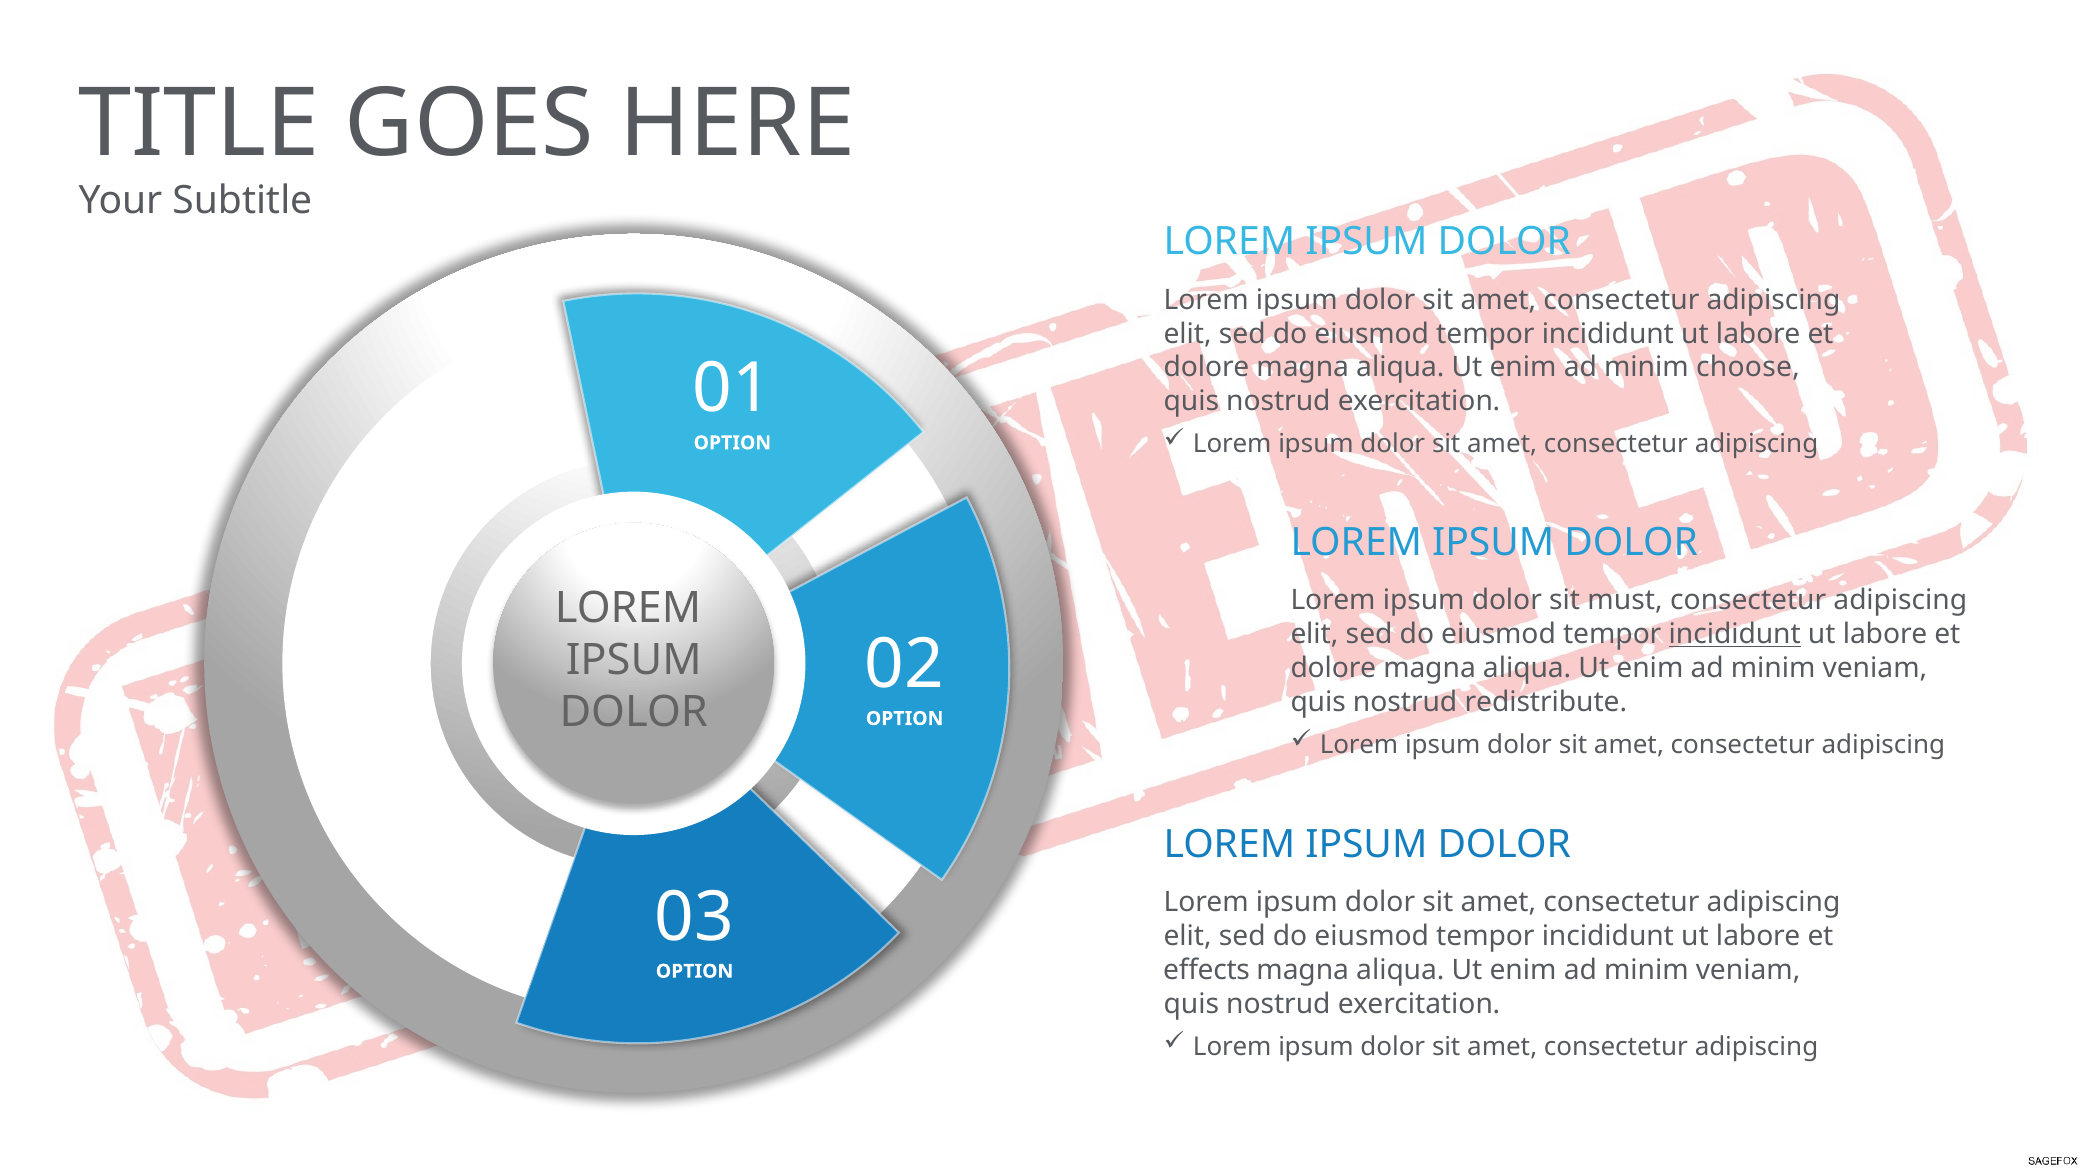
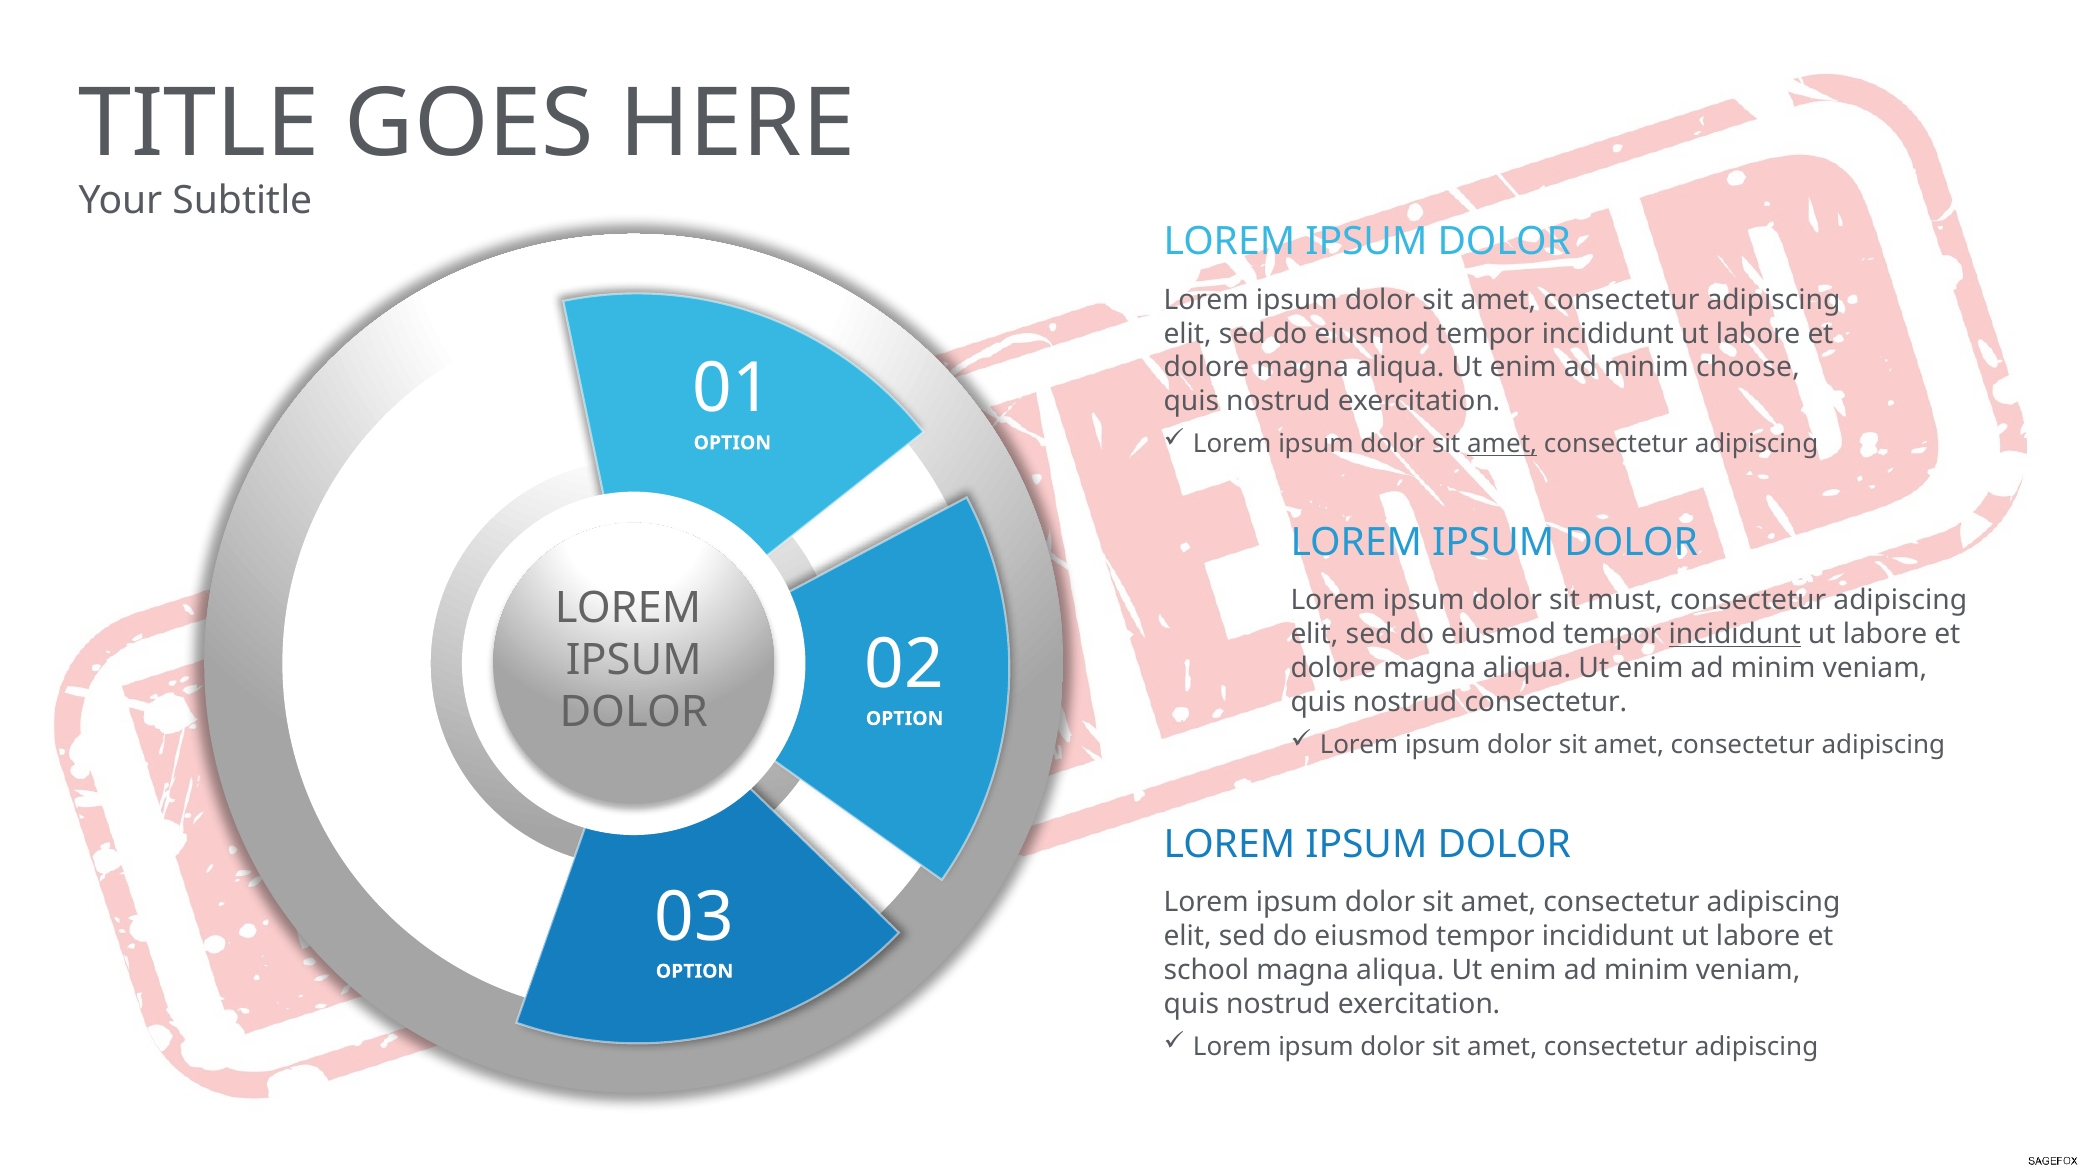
amet at (1502, 444) underline: none -> present
nostrud redistribute: redistribute -> consectetur
effects: effects -> school
